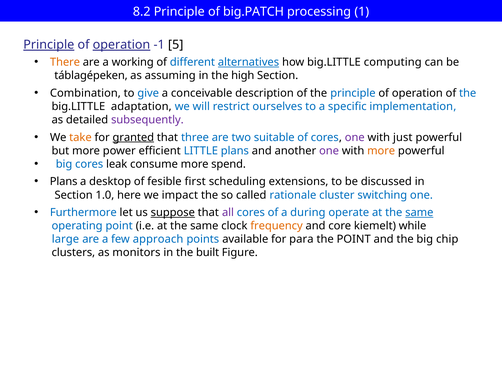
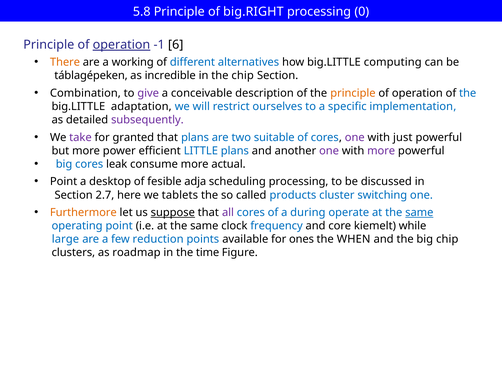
8.2: 8.2 -> 5.8
big.PATCH: big.PATCH -> big.RIGHT
1: 1 -> 0
Principle at (49, 45) underline: present -> none
5: 5 -> 6
alternatives underline: present -> none
assuming: assuming -> incredible
the high: high -> chip
give colour: blue -> purple
principle at (353, 93) colour: blue -> orange
take colour: orange -> purple
granted underline: present -> none
that three: three -> plans
more at (381, 151) colour: orange -> purple
spend: spend -> actual
Plans at (64, 182): Plans -> Point
first: first -> adja
scheduling extensions: extensions -> processing
1.0: 1.0 -> 2.7
impact: impact -> tablets
rationale: rationale -> products
Furthermore colour: blue -> orange
frequency colour: orange -> blue
approach: approach -> reduction
para: para -> ones
the POINT: POINT -> WHEN
monitors: monitors -> roadmap
built: built -> time
